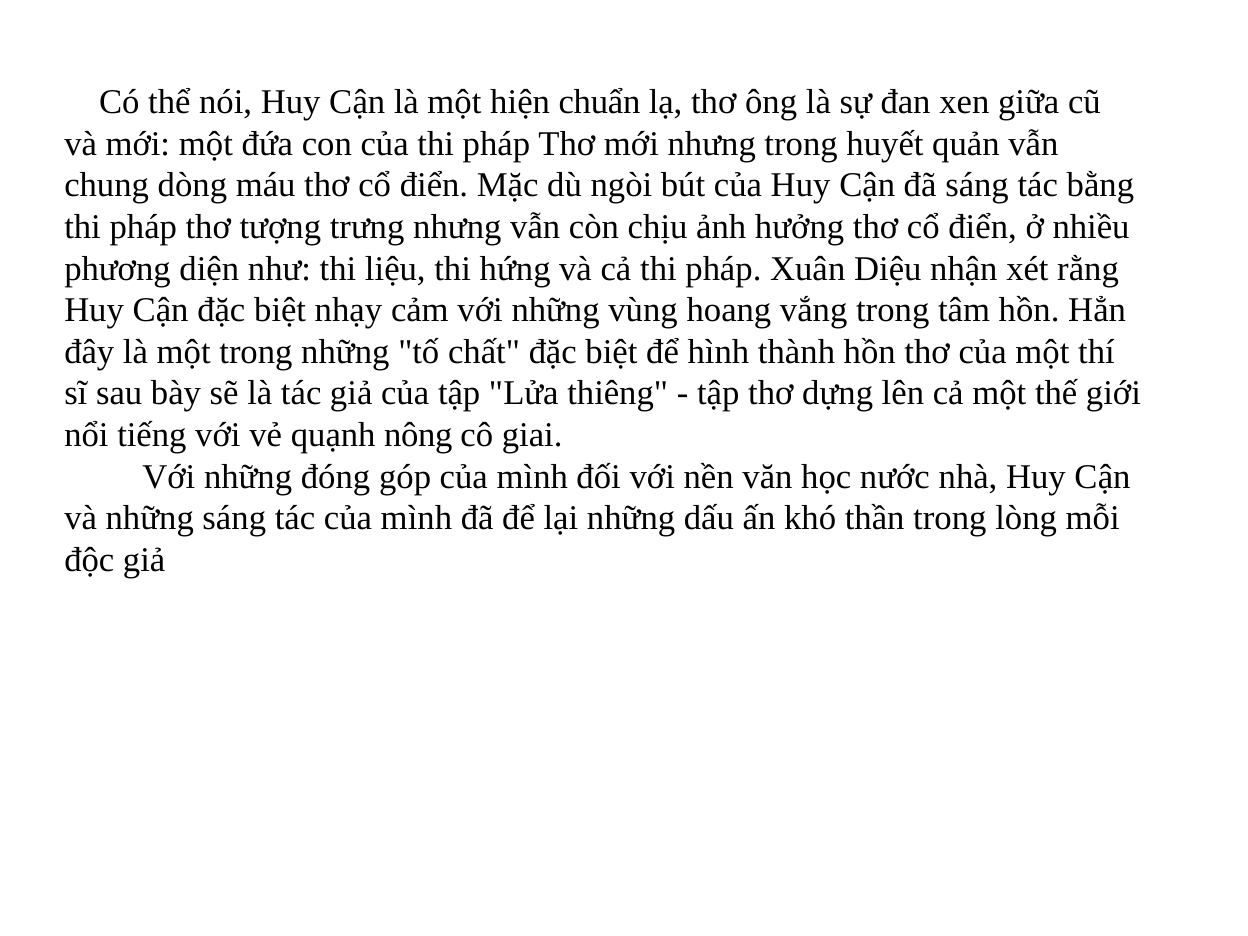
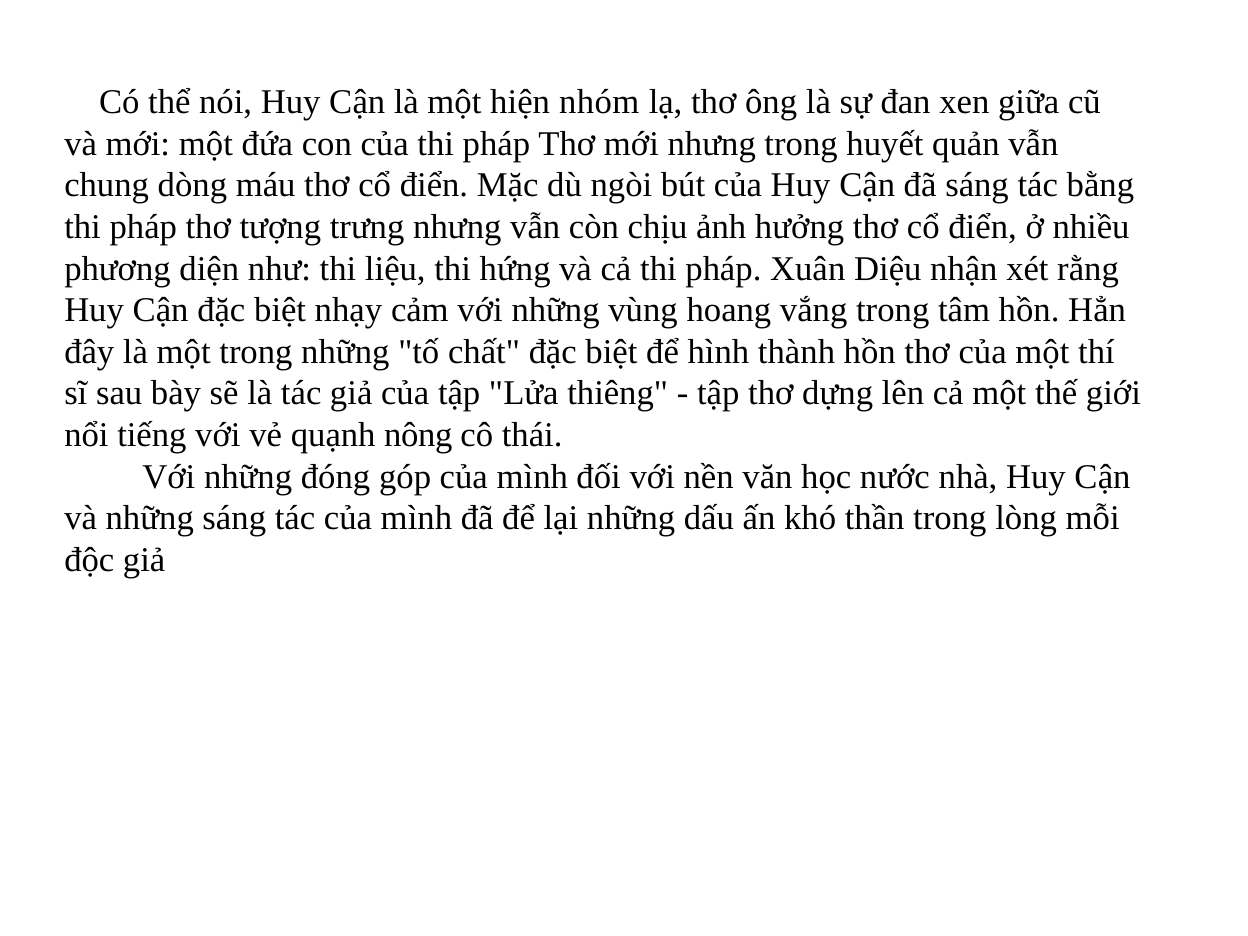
chuẩn: chuẩn -> nhóm
giai: giai -> thái
